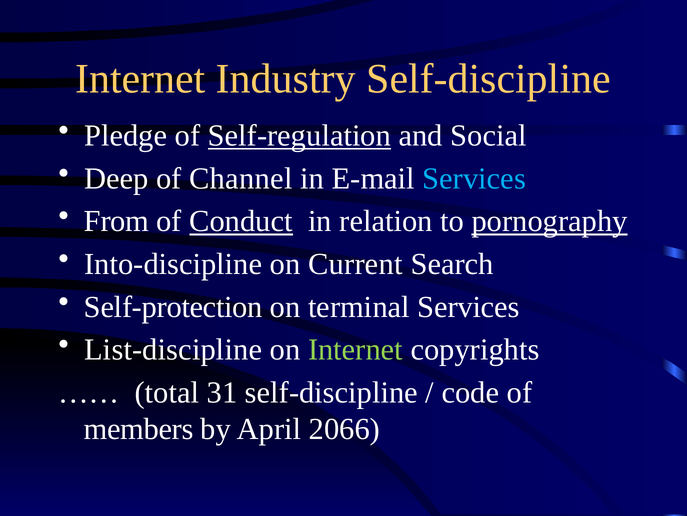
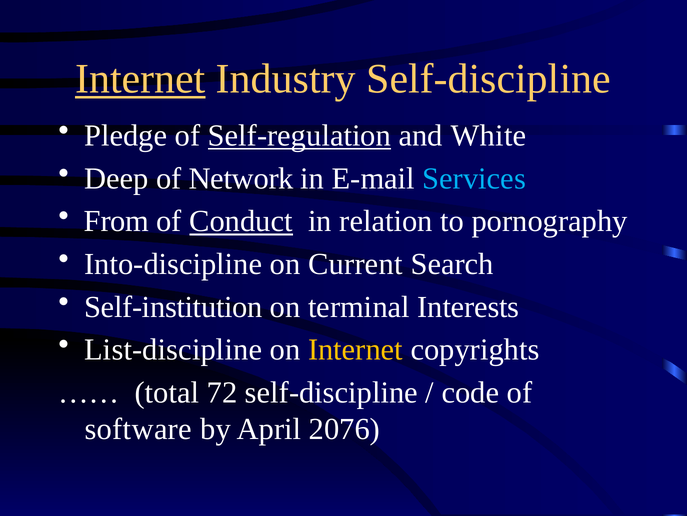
Internet at (140, 79) underline: none -> present
Social: Social -> White
Channel: Channel -> Network
pornography underline: present -> none
Self-protection: Self-protection -> Self-institution
terminal Services: Services -> Interests
Internet at (355, 349) colour: light green -> yellow
31: 31 -> 72
members: members -> software
2066: 2066 -> 2076
